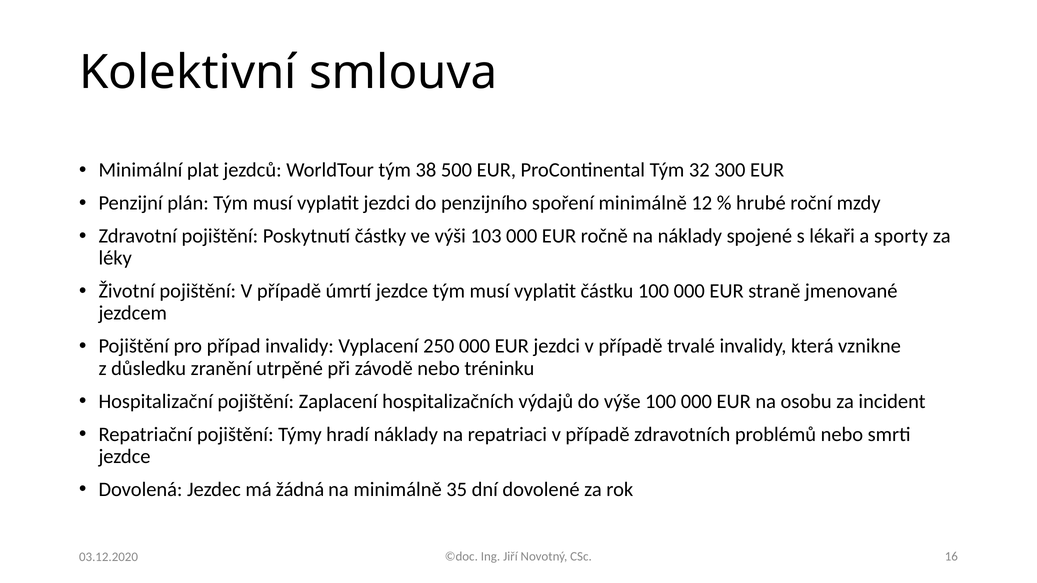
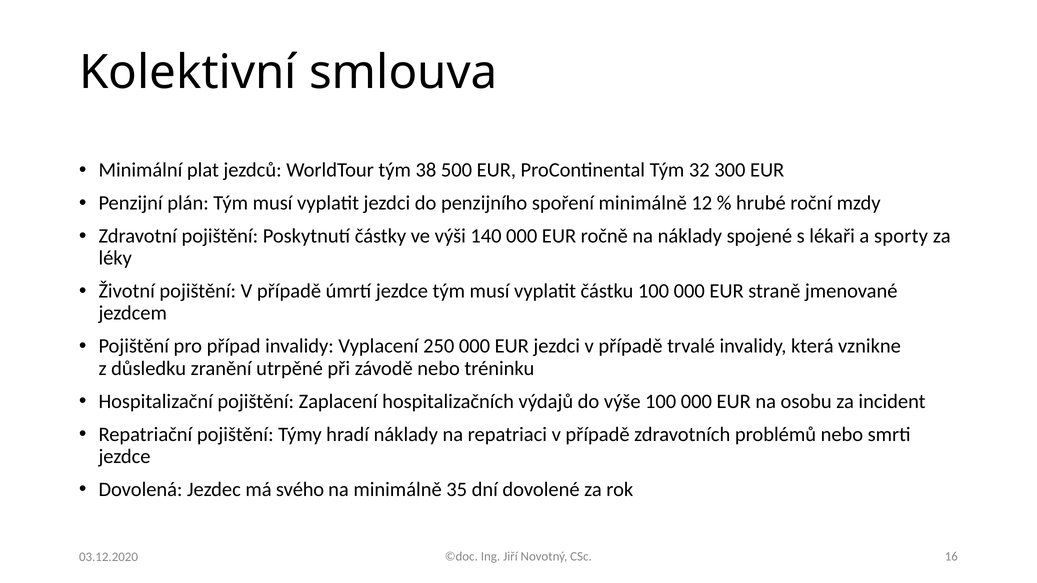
103: 103 -> 140
žádná: žádná -> svého
